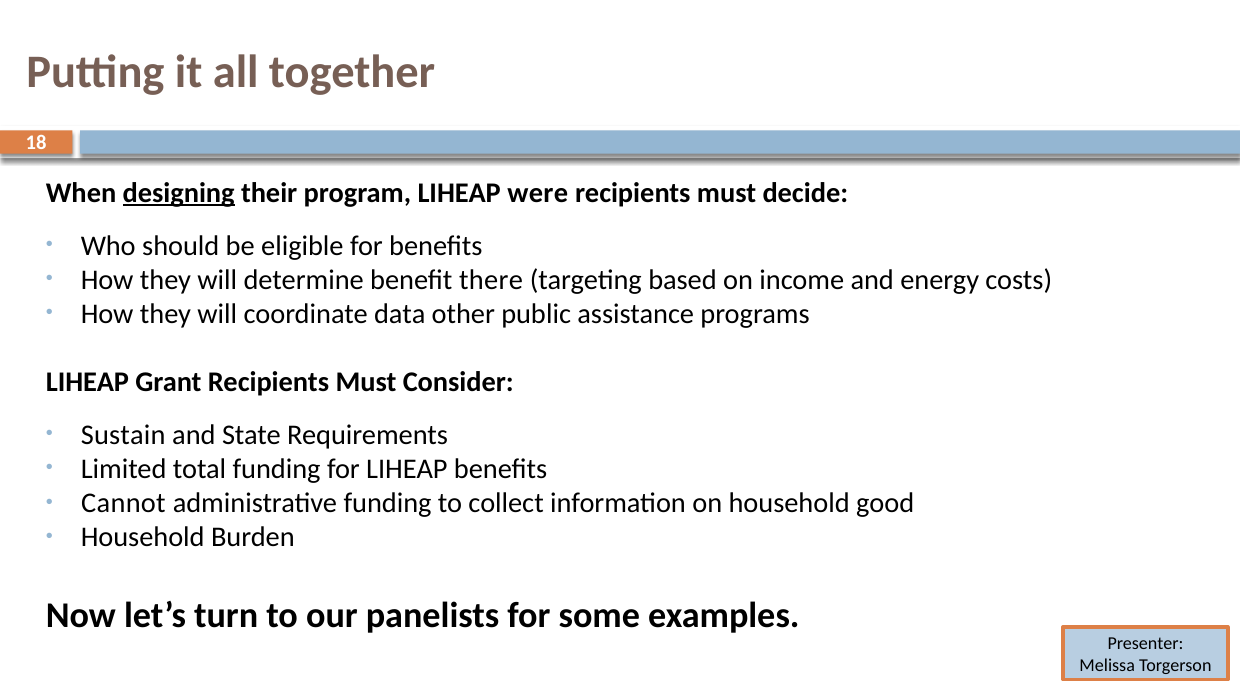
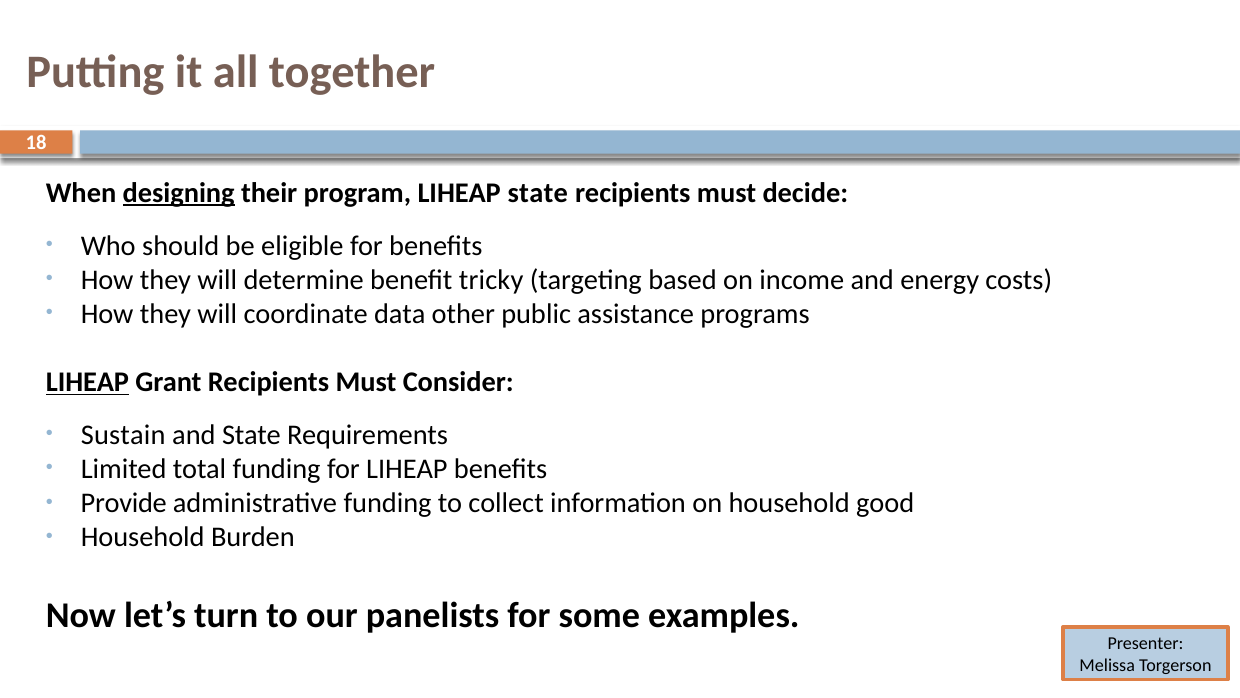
LIHEAP were: were -> state
there: there -> tricky
LIHEAP at (87, 382) underline: none -> present
Cannot: Cannot -> Provide
